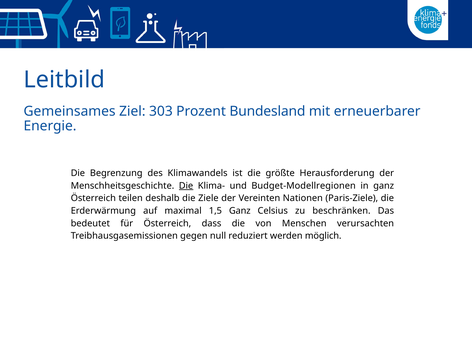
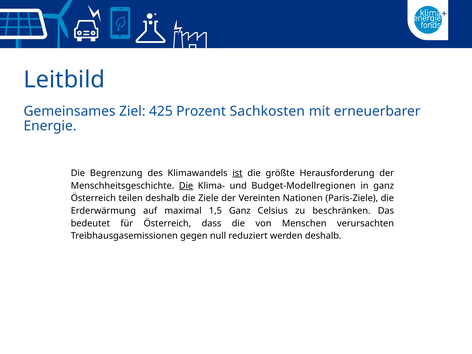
303: 303 -> 425
Bundesland: Bundesland -> Sachkosten
ist underline: none -> present
werden möglich: möglich -> deshalb
